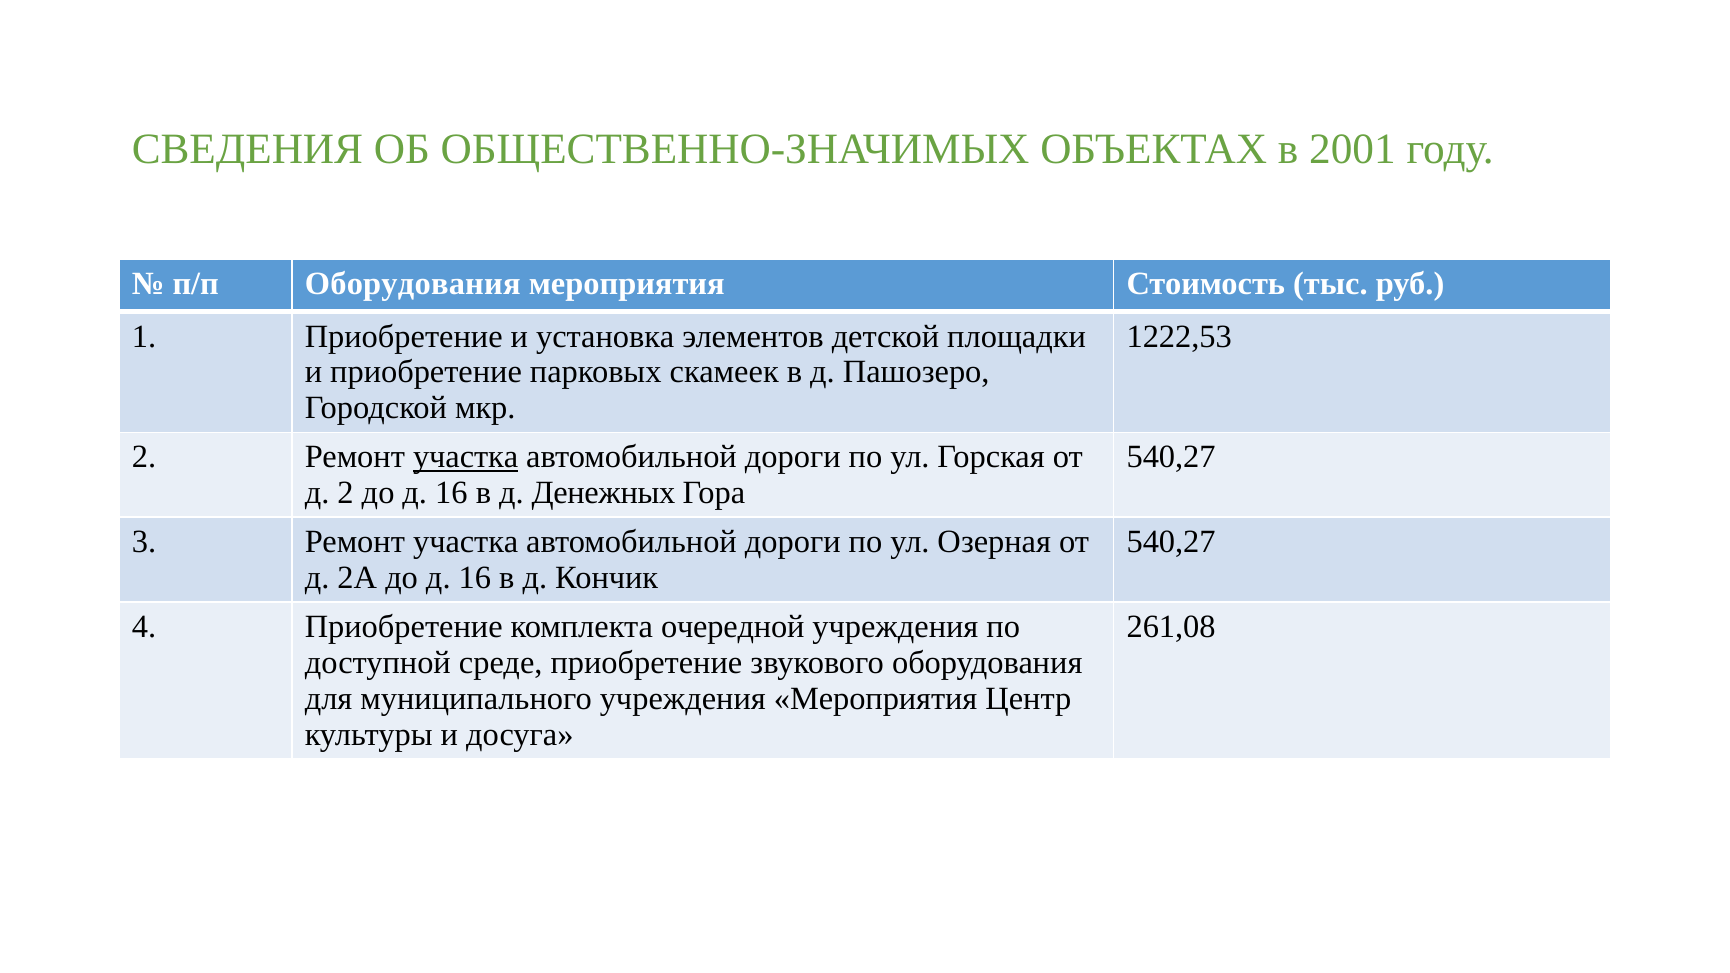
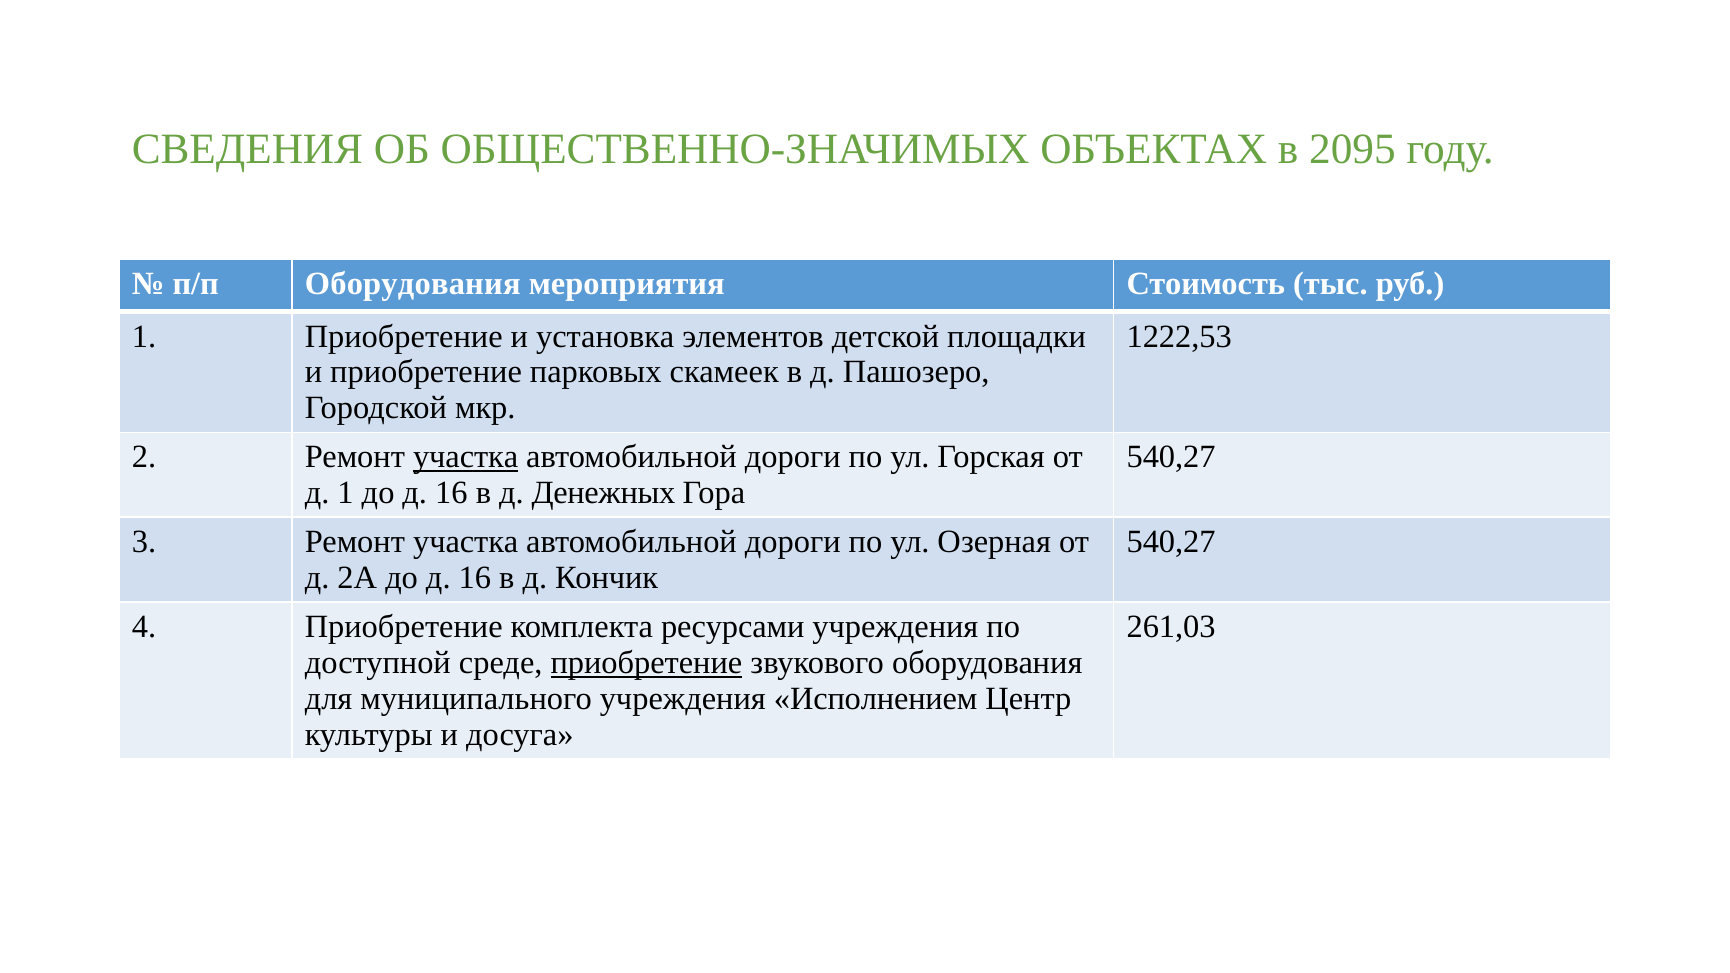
2001: 2001 -> 2095
д 2: 2 -> 1
очередной: очередной -> ресурсами
261,08: 261,08 -> 261,03
приобретение at (646, 663) underline: none -> present
учреждения Мероприятия: Мероприятия -> Исполнением
